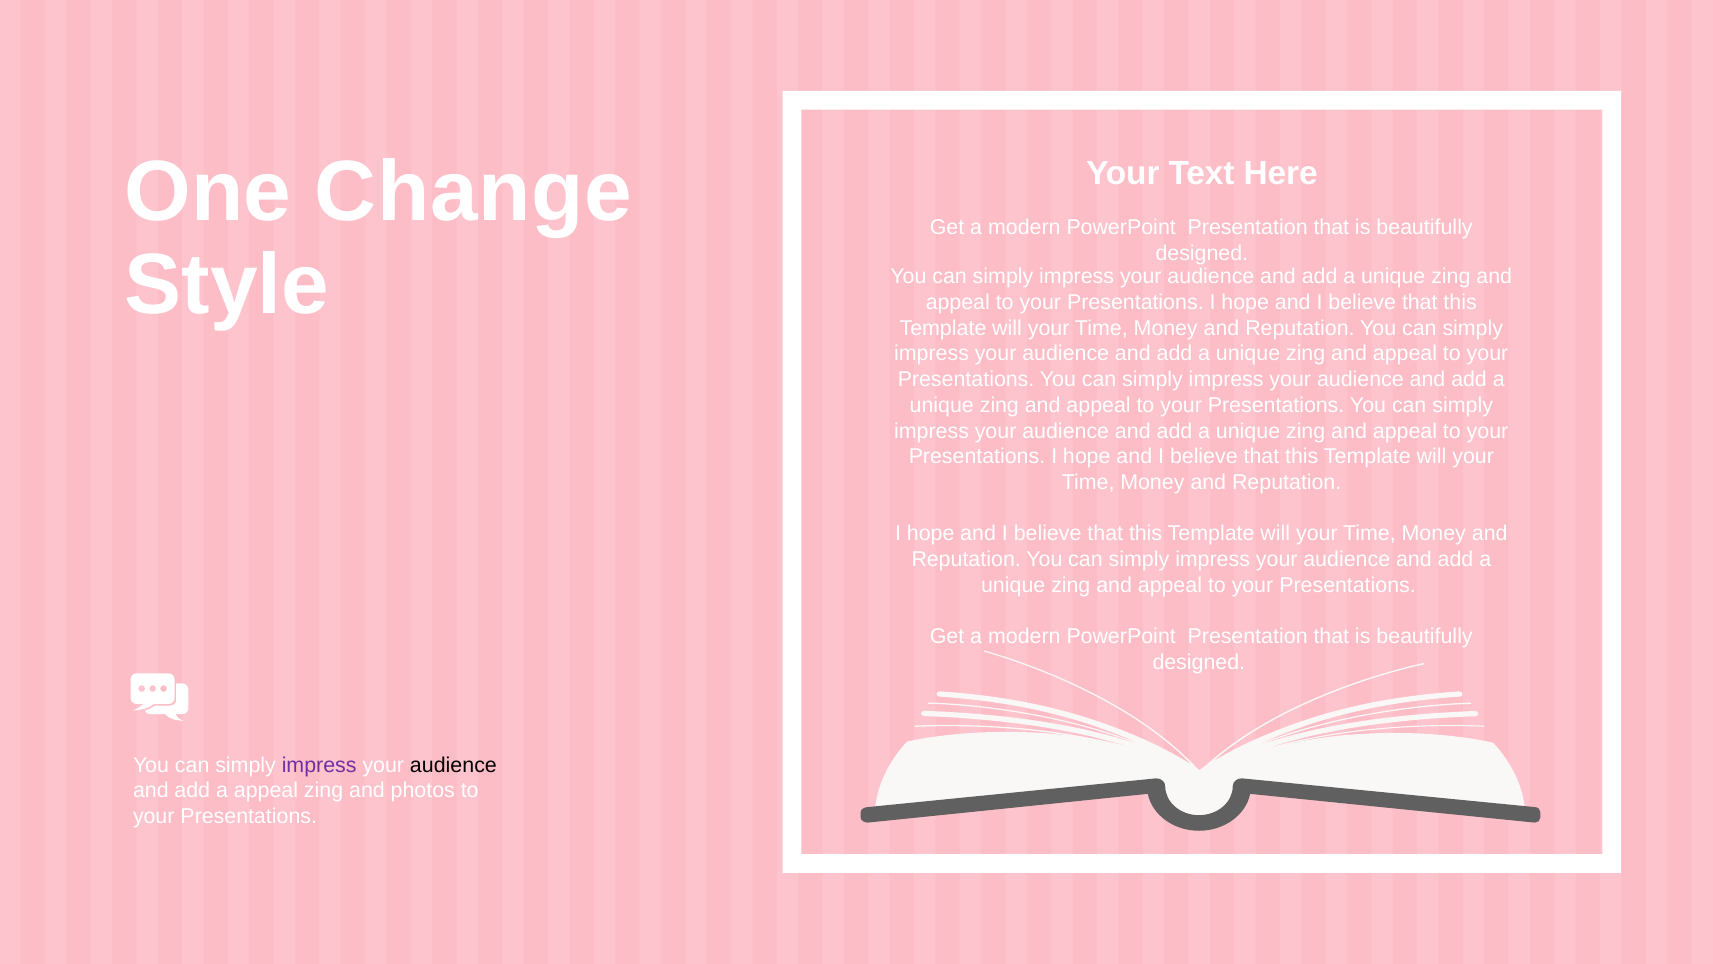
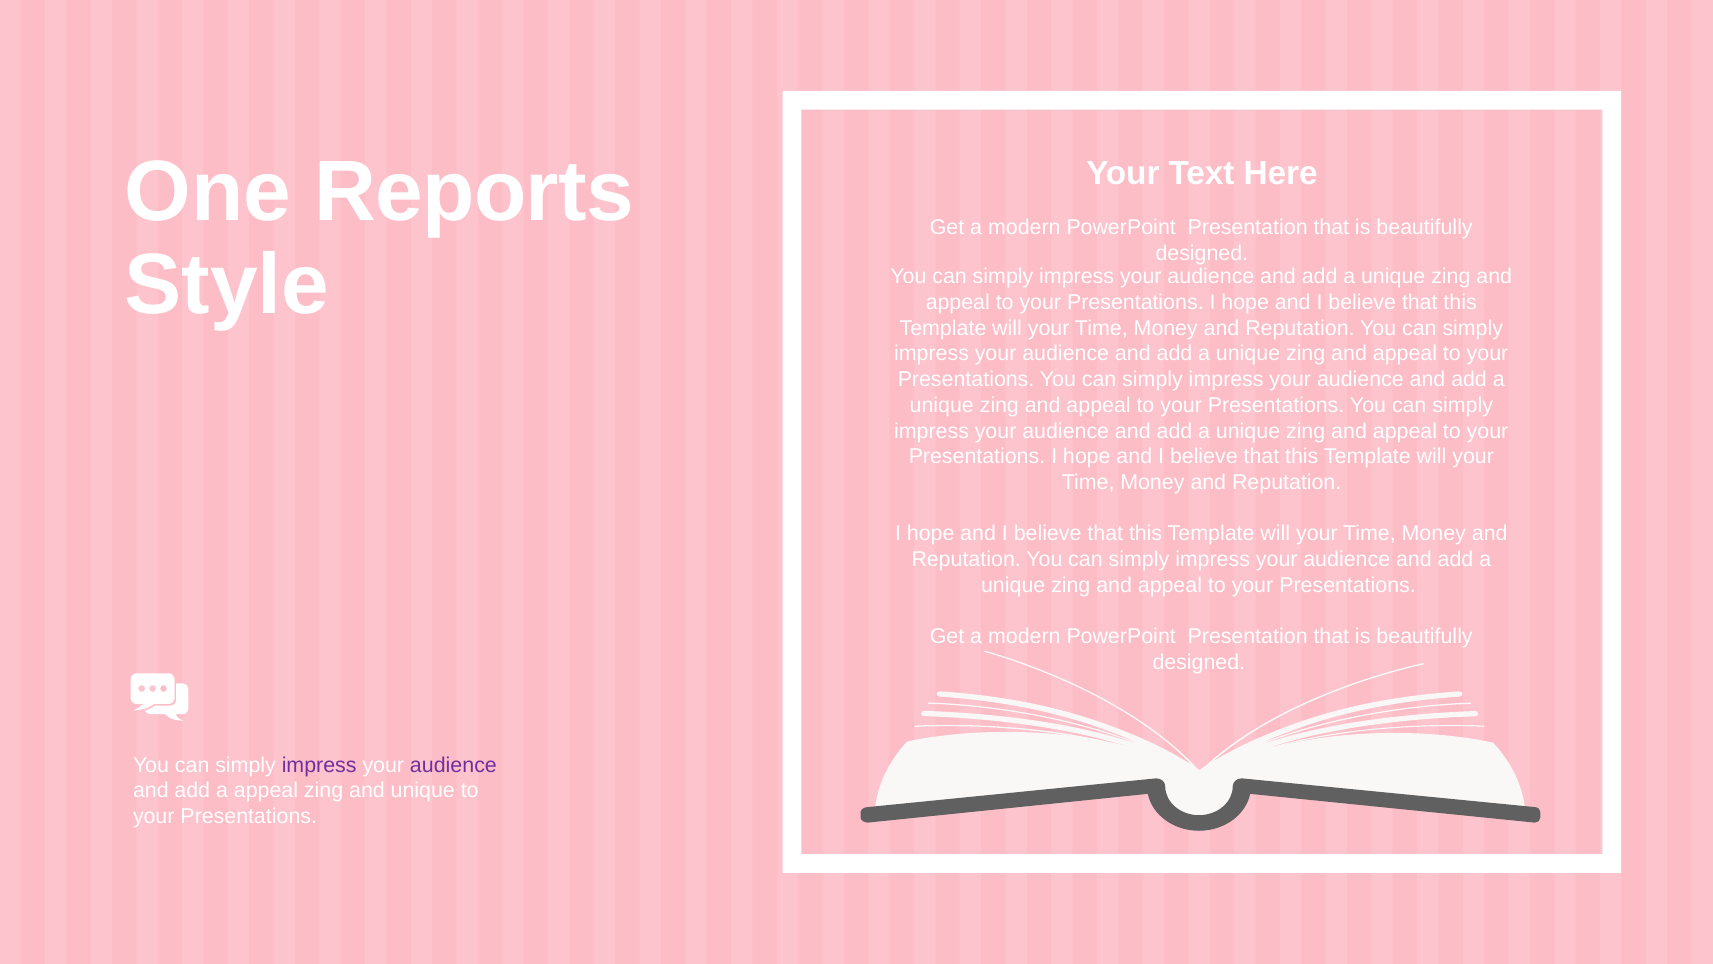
Change: Change -> Reports
audience at (453, 765) colour: black -> purple
and photos: photos -> unique
